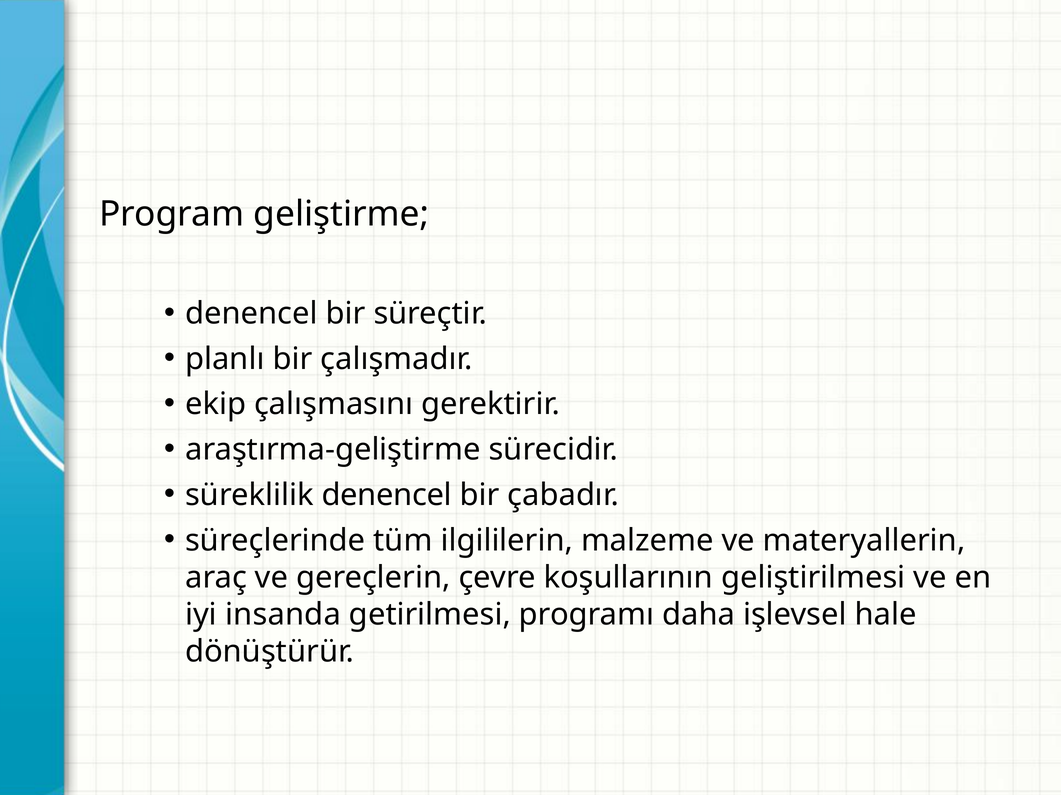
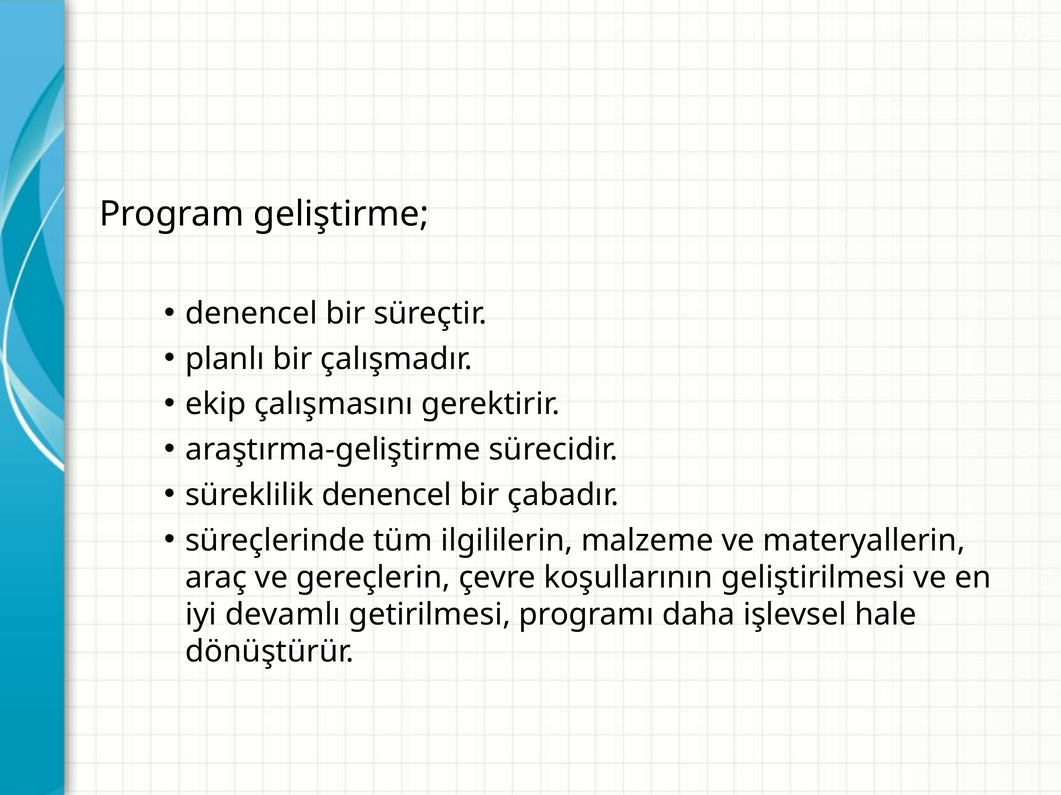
insanda: insanda -> devamlı
